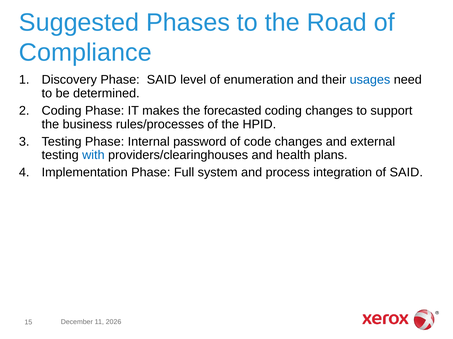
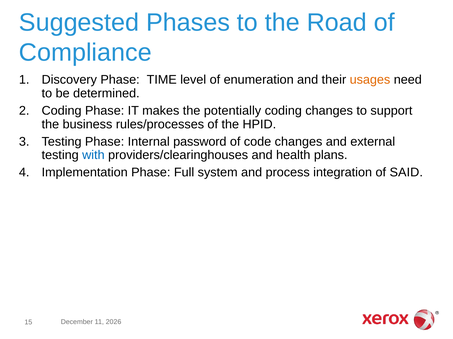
Phase SAID: SAID -> TIME
usages colour: blue -> orange
forecasted: forecasted -> potentially
